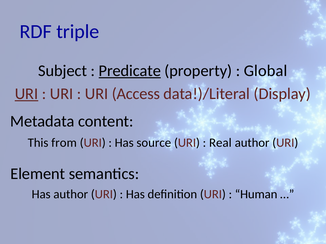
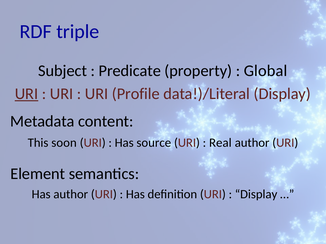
Predicate underline: present -> none
Access: Access -> Profile
from: from -> soon
Human at (256, 195): Human -> Display
